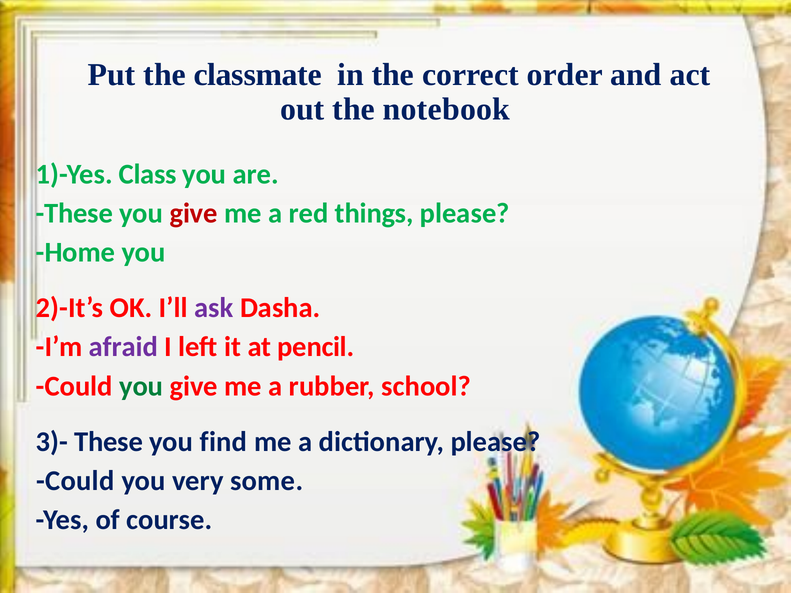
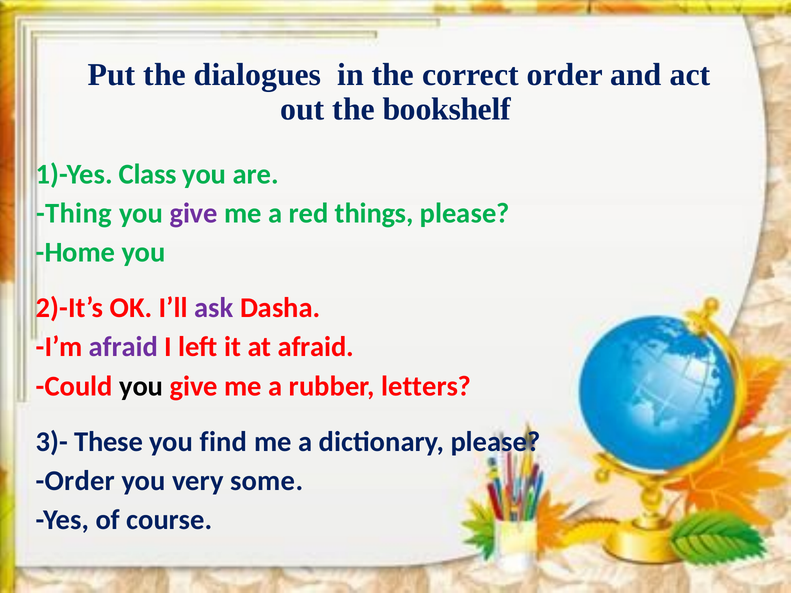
classmate: classmate -> dialogues
notebook: notebook -> bookshelf
These at (74, 213): These -> Thing
give at (194, 213) colour: red -> purple
at pencil: pencil -> afraid
you at (141, 386) colour: green -> black
school: school -> letters
Could at (75, 481): Could -> Order
